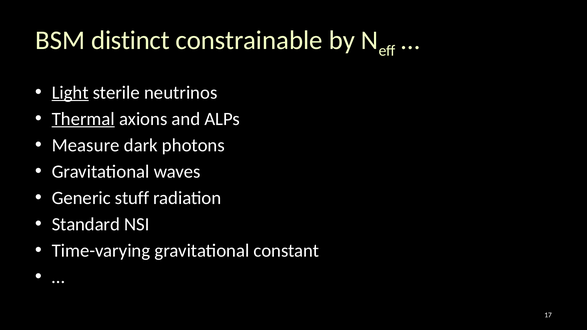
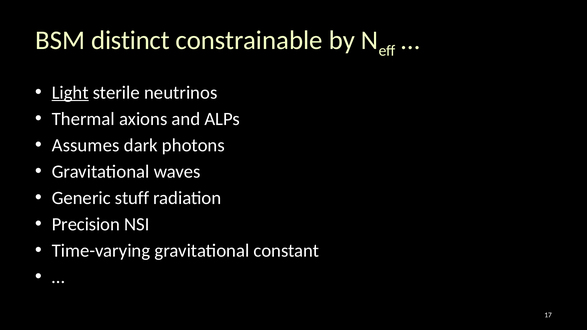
Thermal underline: present -> none
Measure: Measure -> Assumes
Standard: Standard -> Precision
